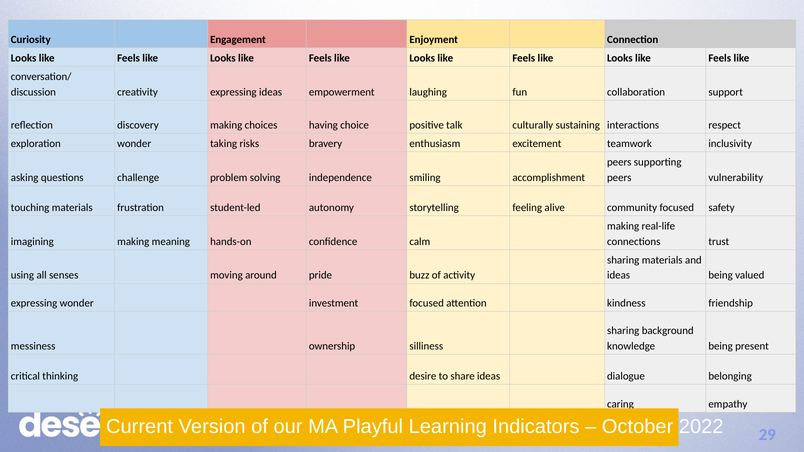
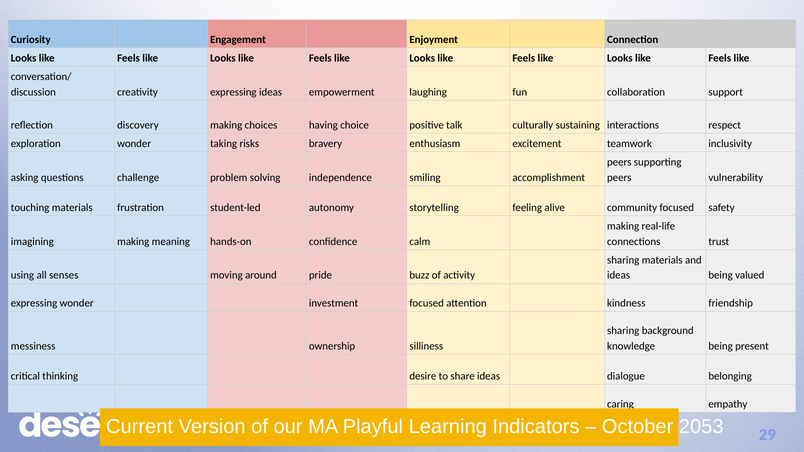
2022: 2022 -> 2053
